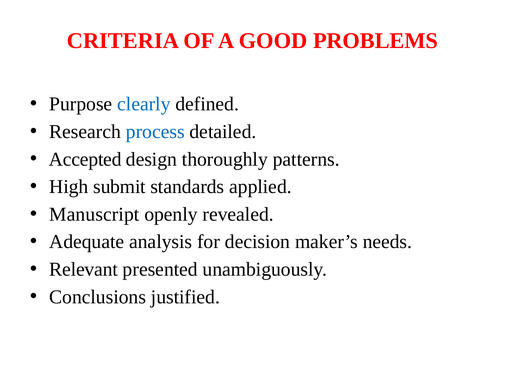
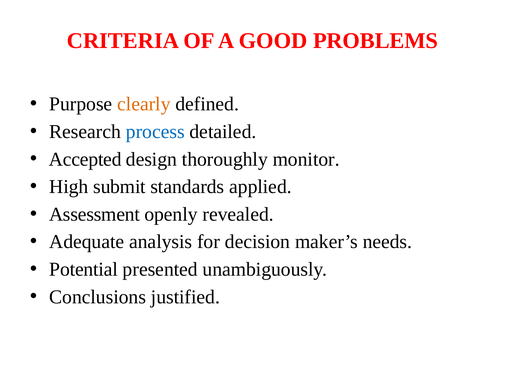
clearly colour: blue -> orange
patterns: patterns -> monitor
Manuscript: Manuscript -> Assessment
Relevant: Relevant -> Potential
